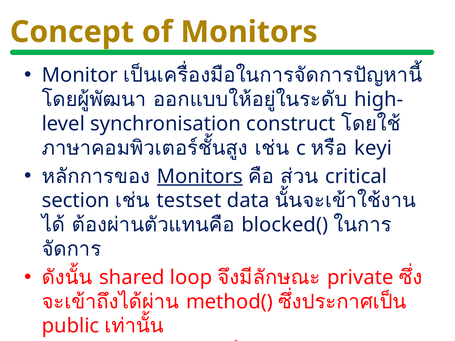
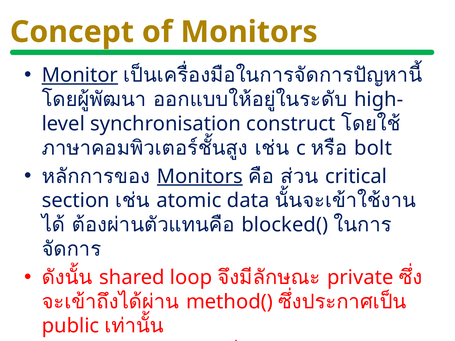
Monitor at (80, 75) underline: none -> present
keyi: keyi -> bolt
testset: testset -> atomic
